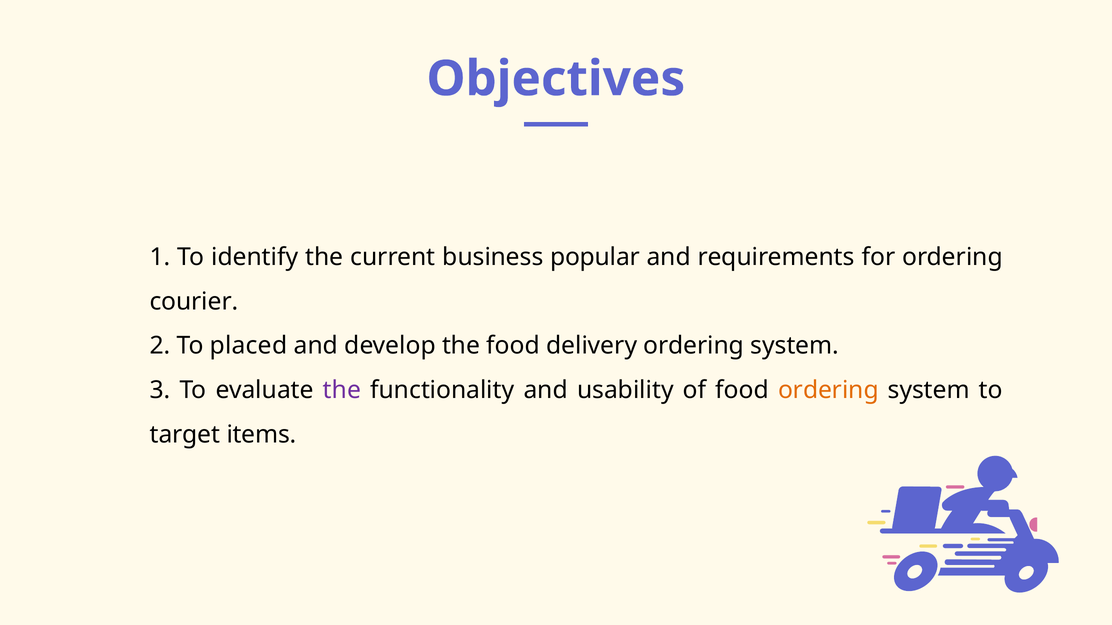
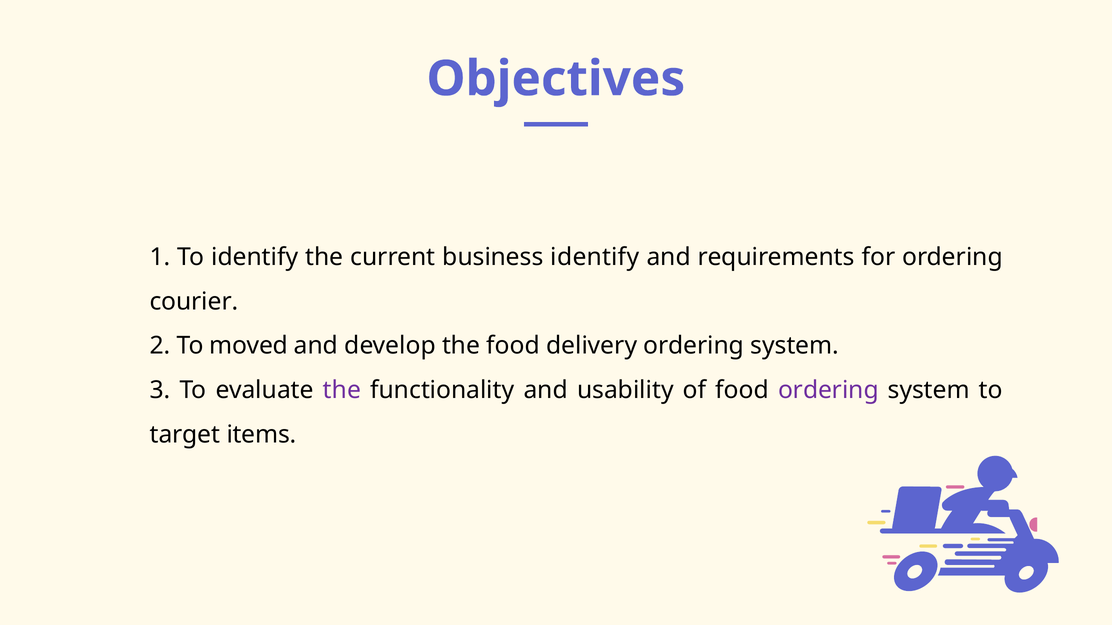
business popular: popular -> identify
placed: placed -> moved
ordering at (828, 391) colour: orange -> purple
